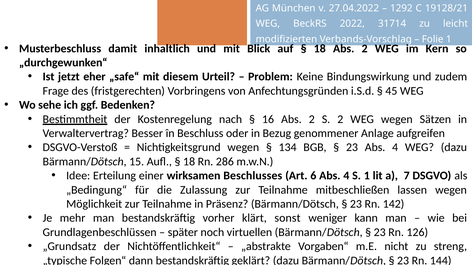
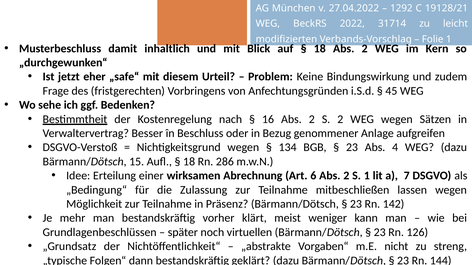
Beschlusses: Beschlusses -> Abrechnung
6 Abs 4: 4 -> 2
sonst: sonst -> meist
